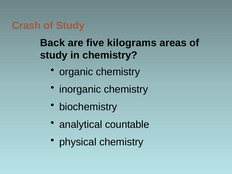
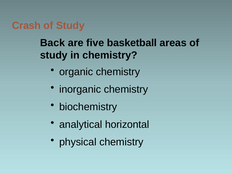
kilograms: kilograms -> basketball
countable: countable -> horizontal
